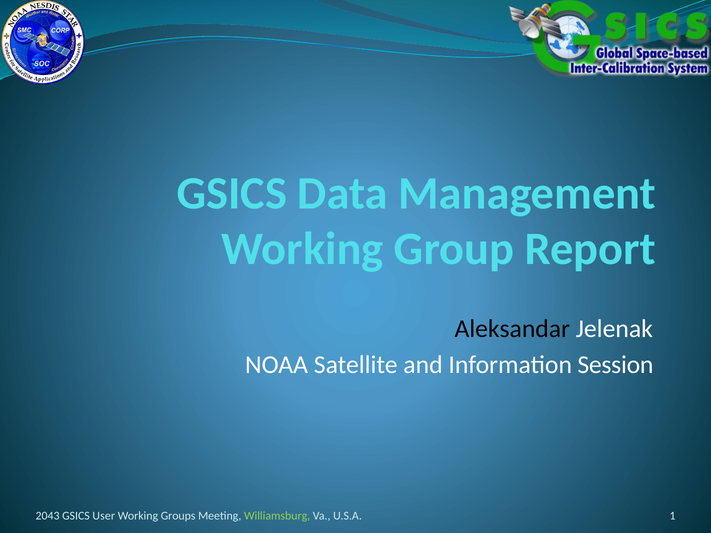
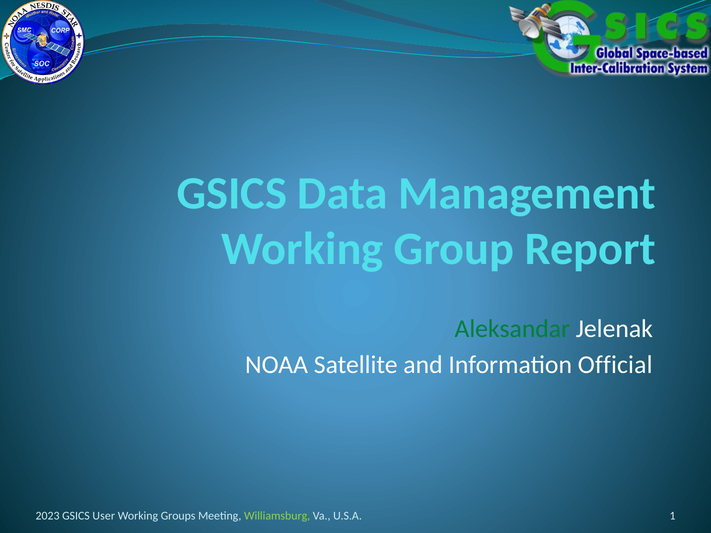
Aleksandar colour: black -> green
Session: Session -> Official
2043: 2043 -> 2023
